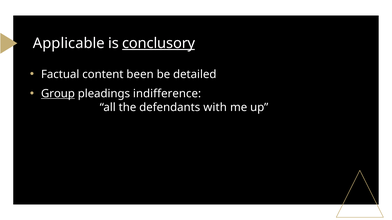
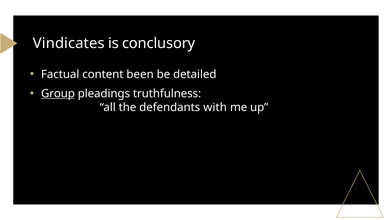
Applicable: Applicable -> Vindicates
conclusory underline: present -> none
indifference: indifference -> truthfulness
